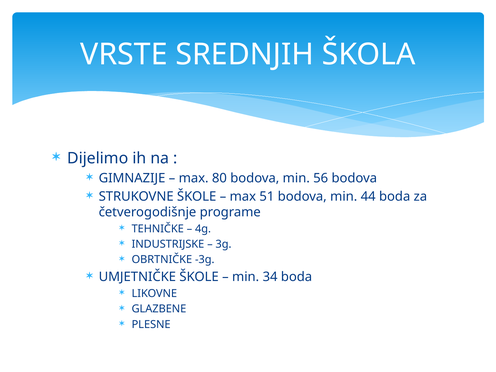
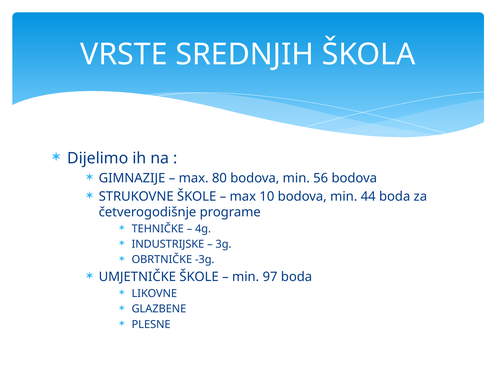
51: 51 -> 10
34: 34 -> 97
